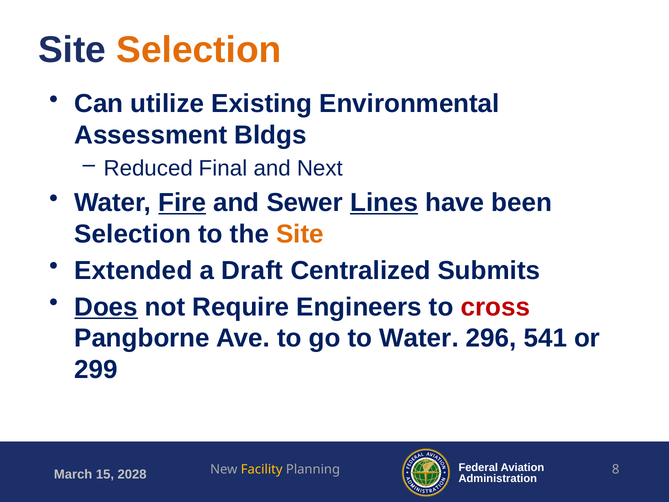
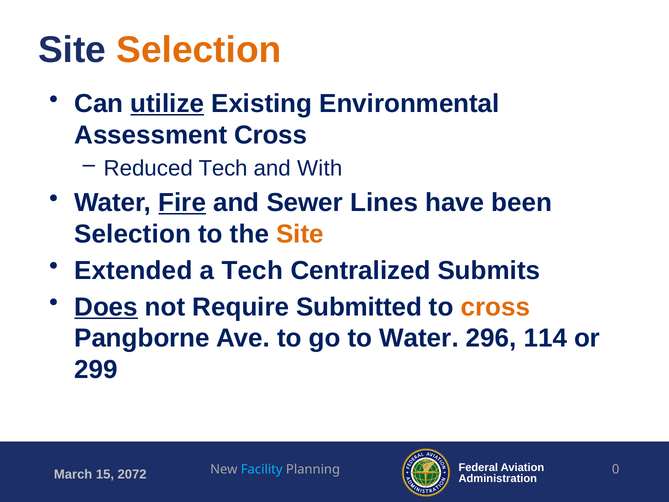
utilize underline: none -> present
Assessment Bldgs: Bldgs -> Cross
Reduced Final: Final -> Tech
Next: Next -> With
Lines underline: present -> none
a Draft: Draft -> Tech
Engineers: Engineers -> Submitted
cross at (495, 307) colour: red -> orange
541: 541 -> 114
Facility colour: yellow -> light blue
8: 8 -> 0
2028: 2028 -> 2072
